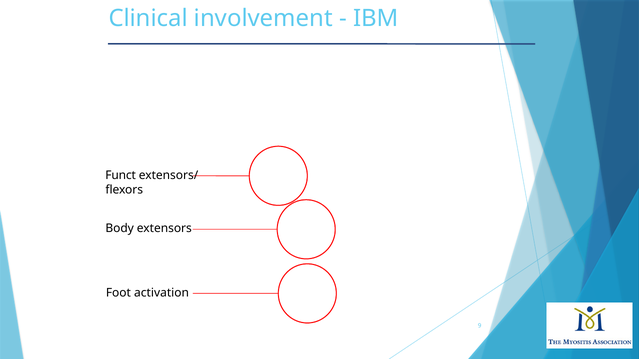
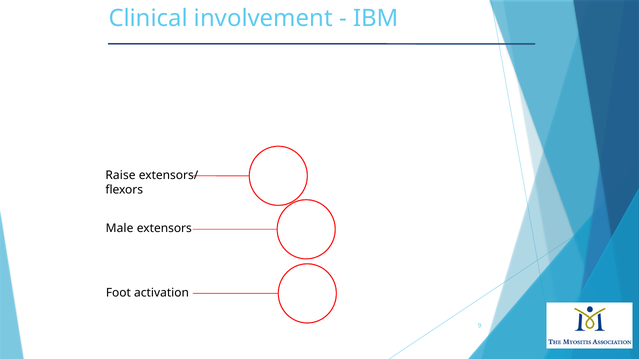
Funct: Funct -> Raise
Body: Body -> Male
